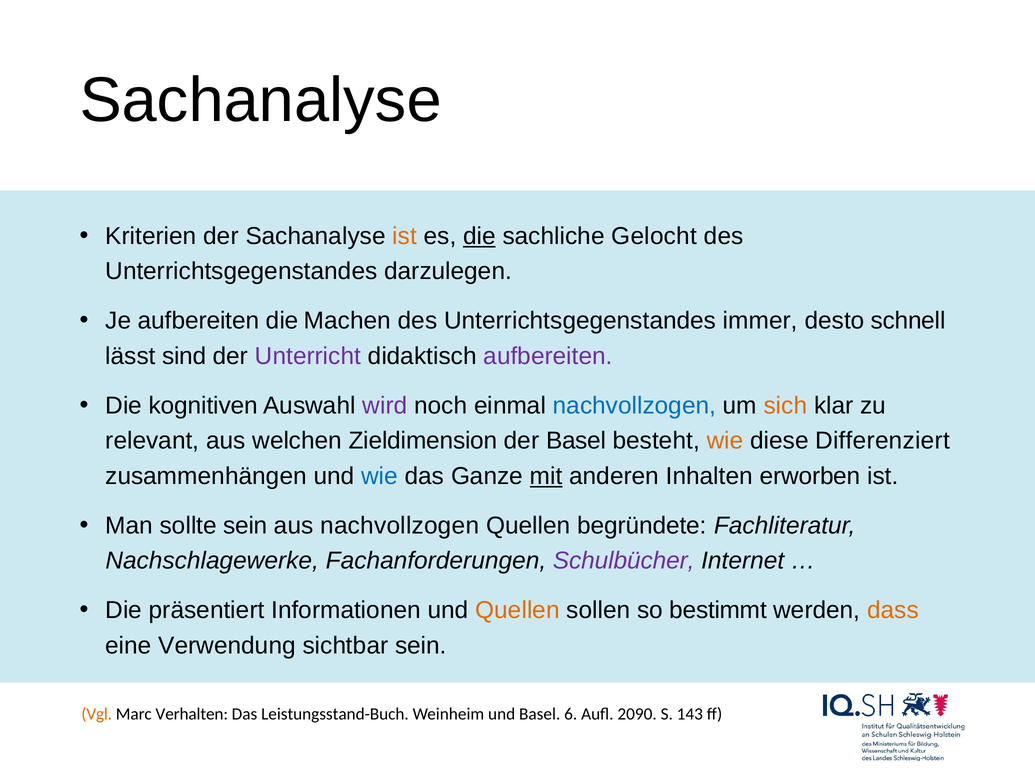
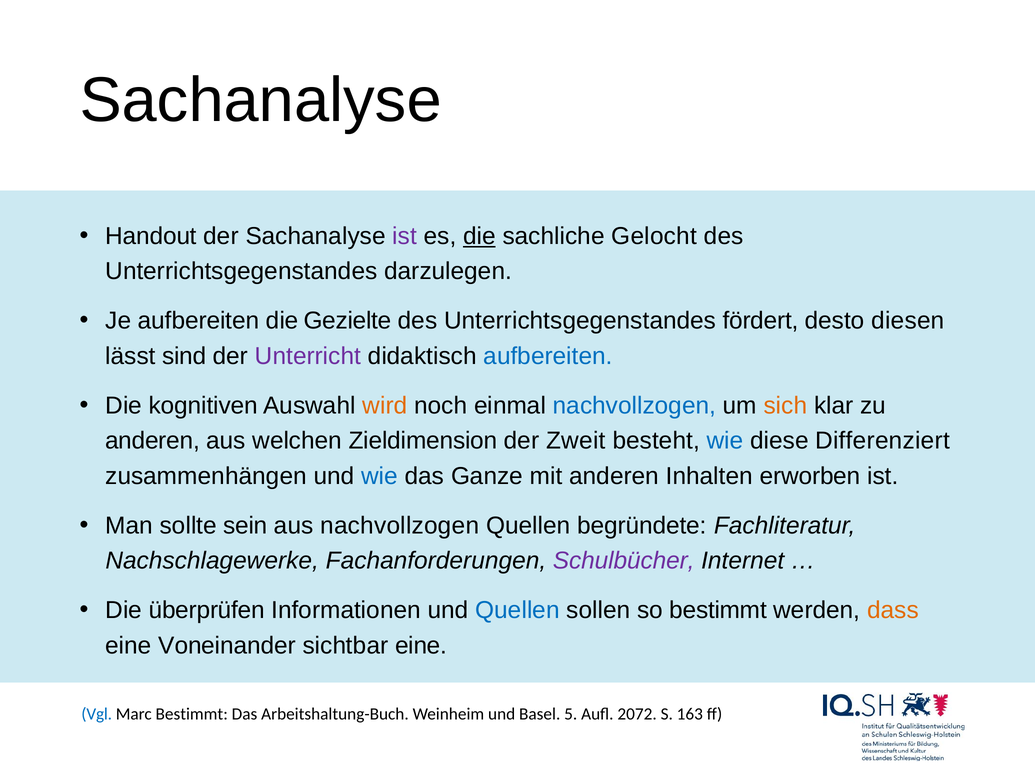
Kriterien: Kriterien -> Handout
ist at (405, 236) colour: orange -> purple
Machen: Machen -> Gezielte
immer: immer -> fördert
schnell: schnell -> diesen
aufbereiten at (548, 356) colour: purple -> blue
wird colour: purple -> orange
relevant at (152, 441): relevant -> anderen
der Basel: Basel -> Zweit
wie at (725, 441) colour: orange -> blue
mit underline: present -> none
präsentiert: präsentiert -> überprüfen
Quellen at (518, 611) colour: orange -> blue
Verwendung: Verwendung -> Voneinander
sichtbar sein: sein -> eine
Vgl colour: orange -> blue
Marc Verhalten: Verhalten -> Bestimmt
Leistungsstand-Buch: Leistungsstand-Buch -> Arbeitshaltung-Buch
6: 6 -> 5
2090: 2090 -> 2072
143: 143 -> 163
